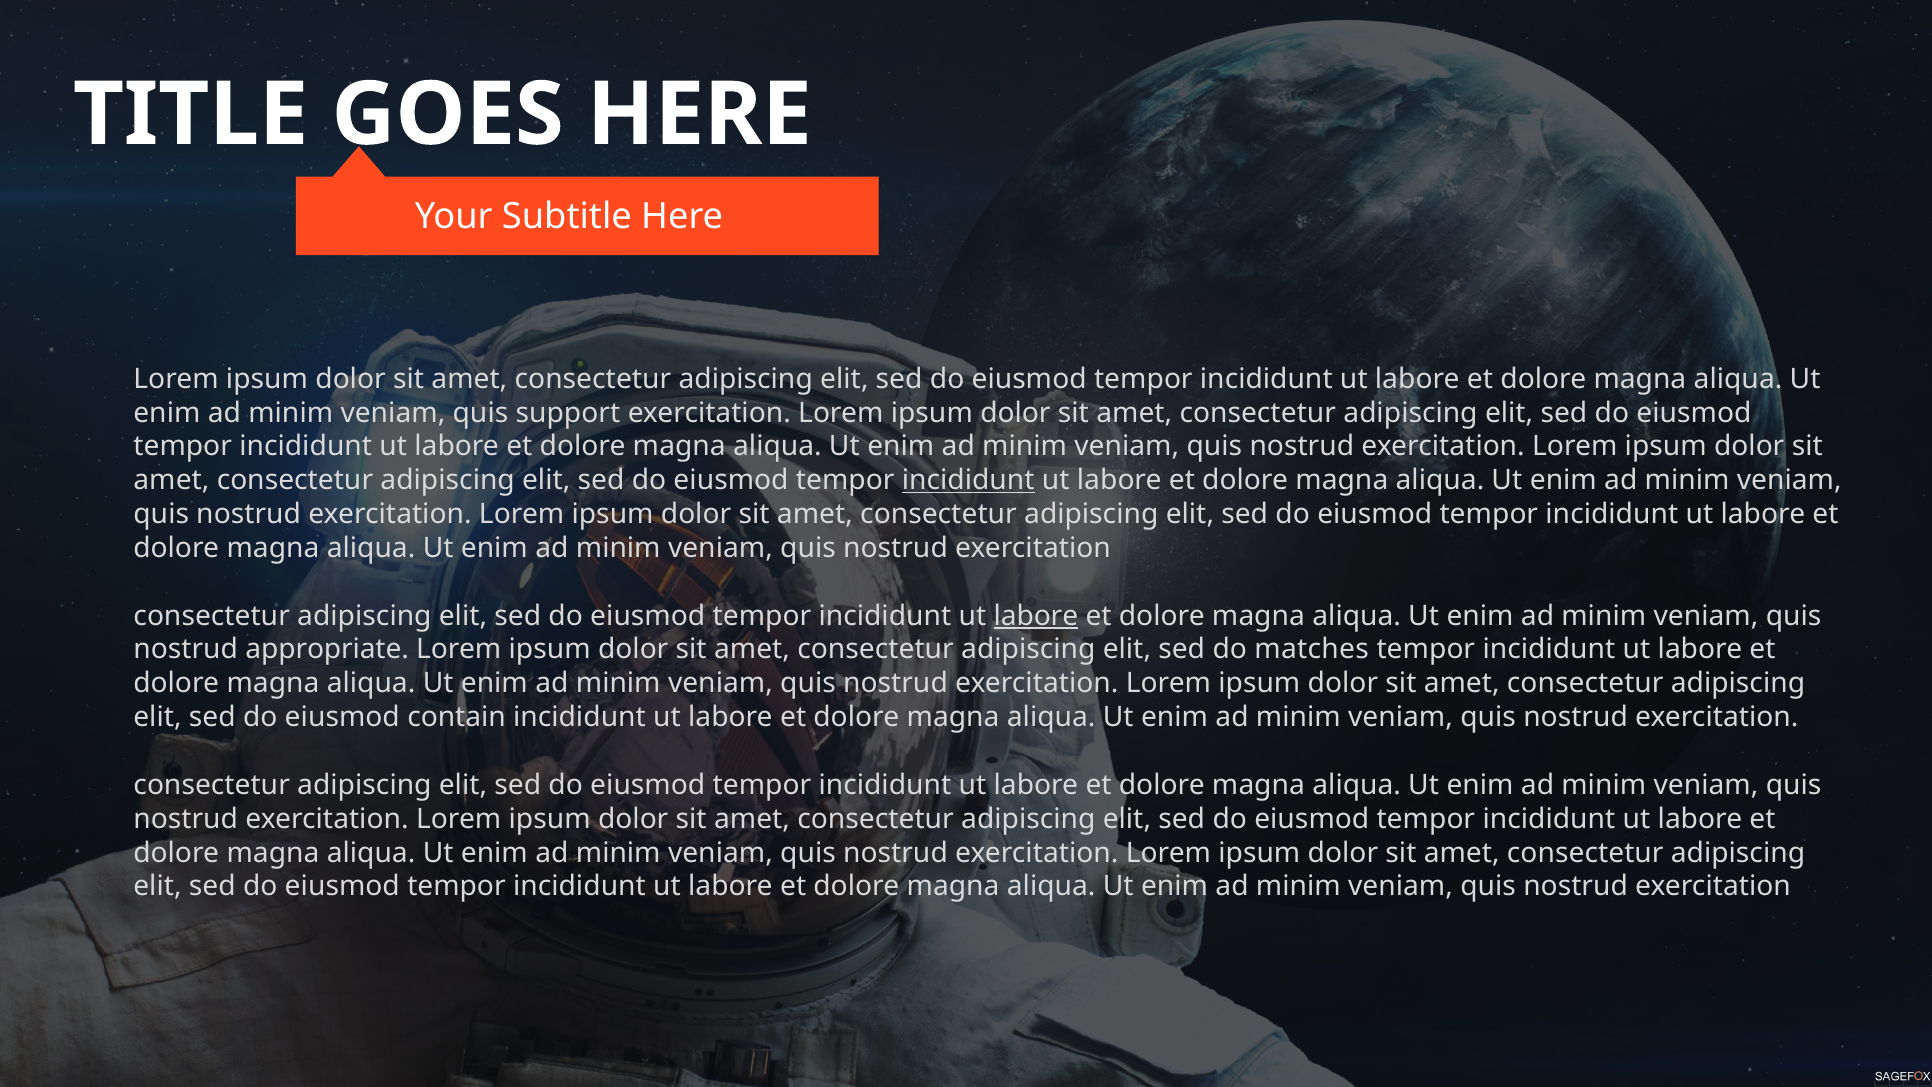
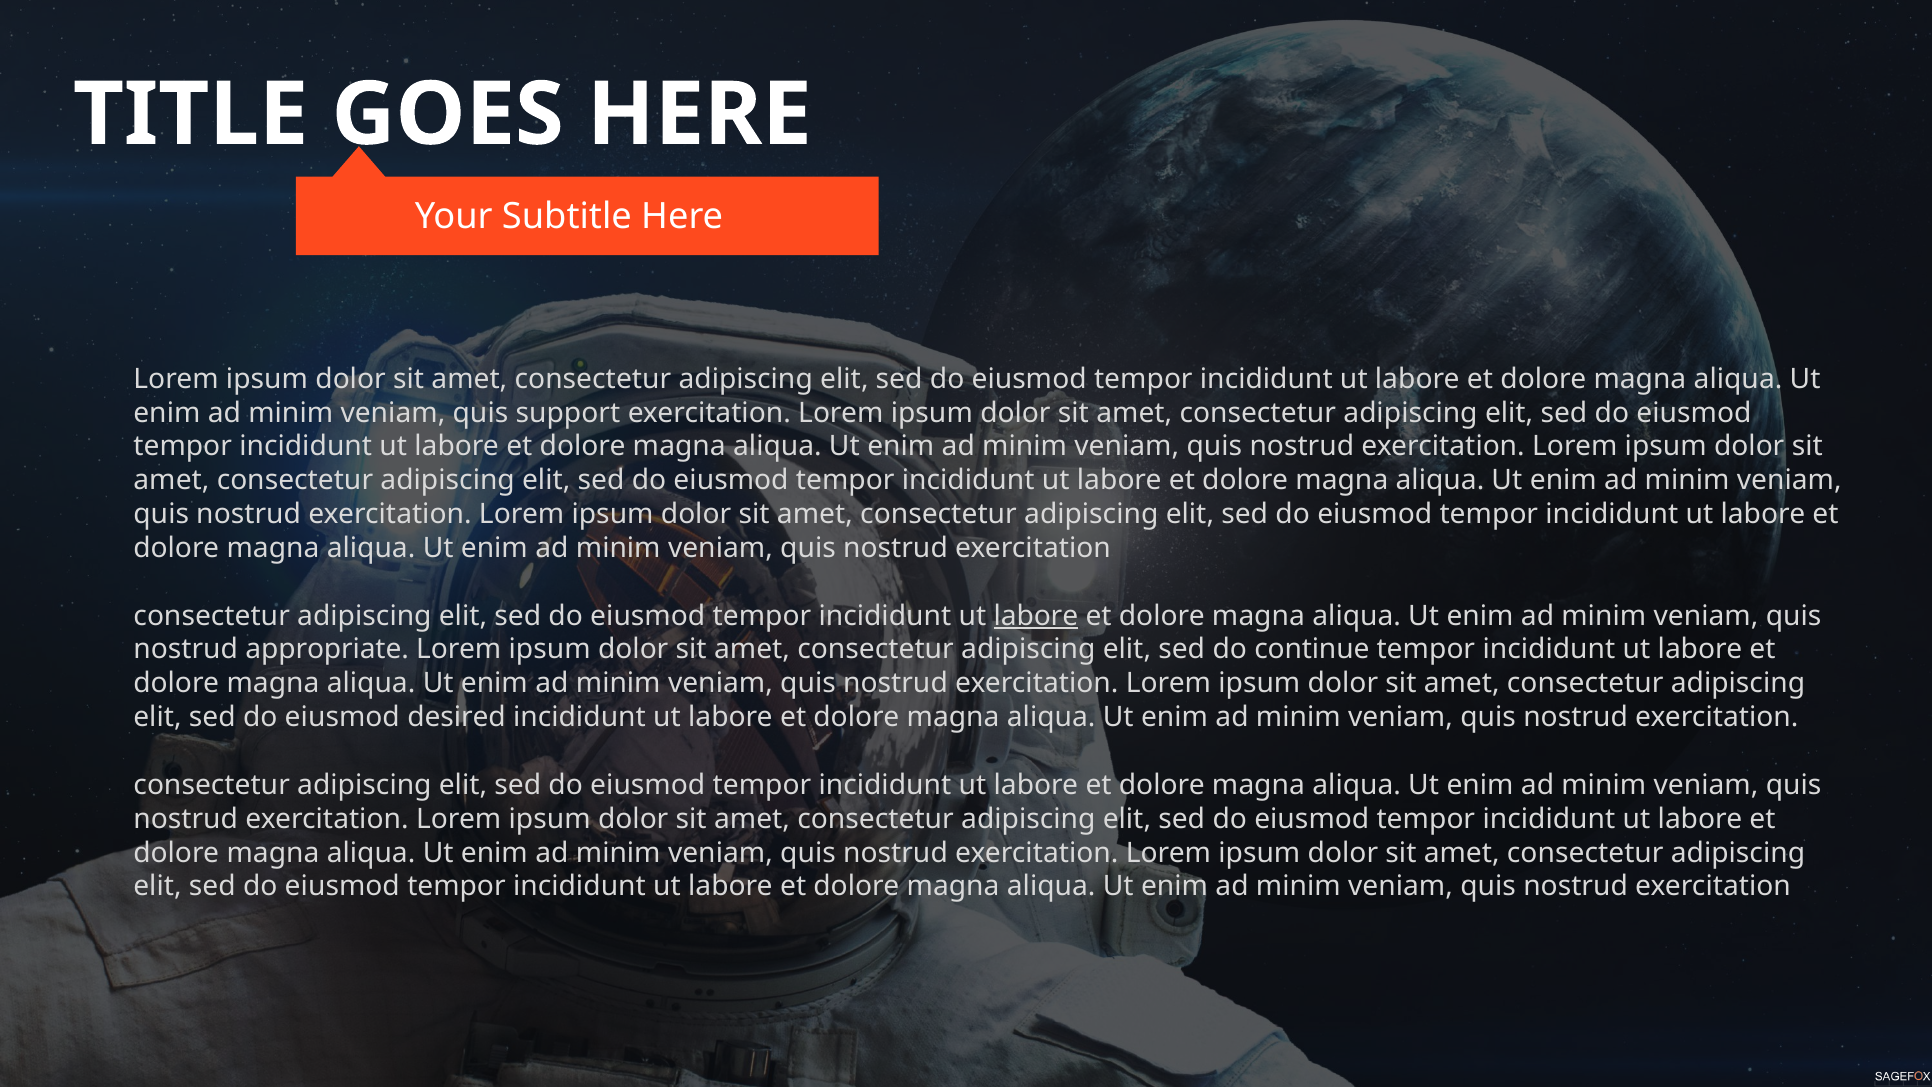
incididunt at (968, 480) underline: present -> none
matches: matches -> continue
contain: contain -> desired
